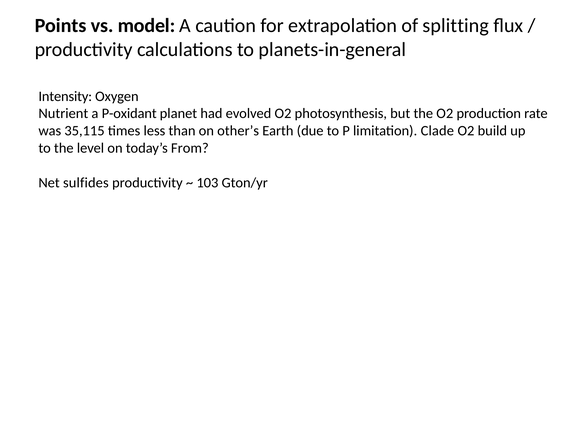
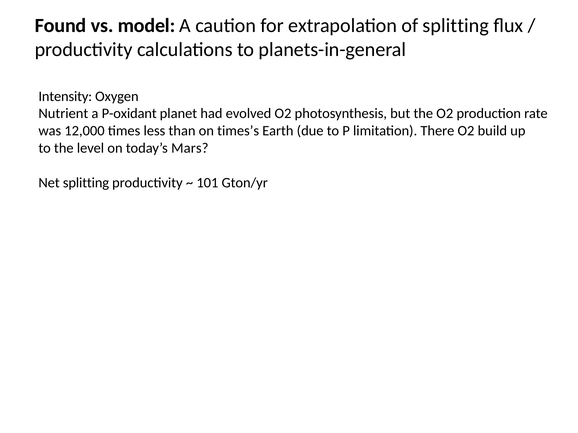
Points: Points -> Found
35,115: 35,115 -> 12,000
other’s: other’s -> times’s
Clade: Clade -> There
From: From -> Mars
Net sulfides: sulfides -> splitting
103: 103 -> 101
